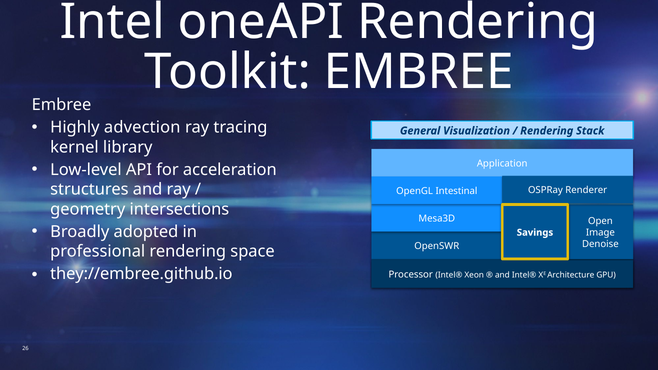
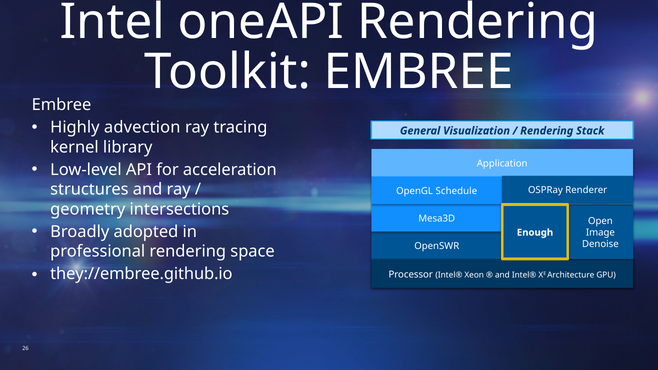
Intestinal: Intestinal -> Schedule
Savings: Savings -> Enough
